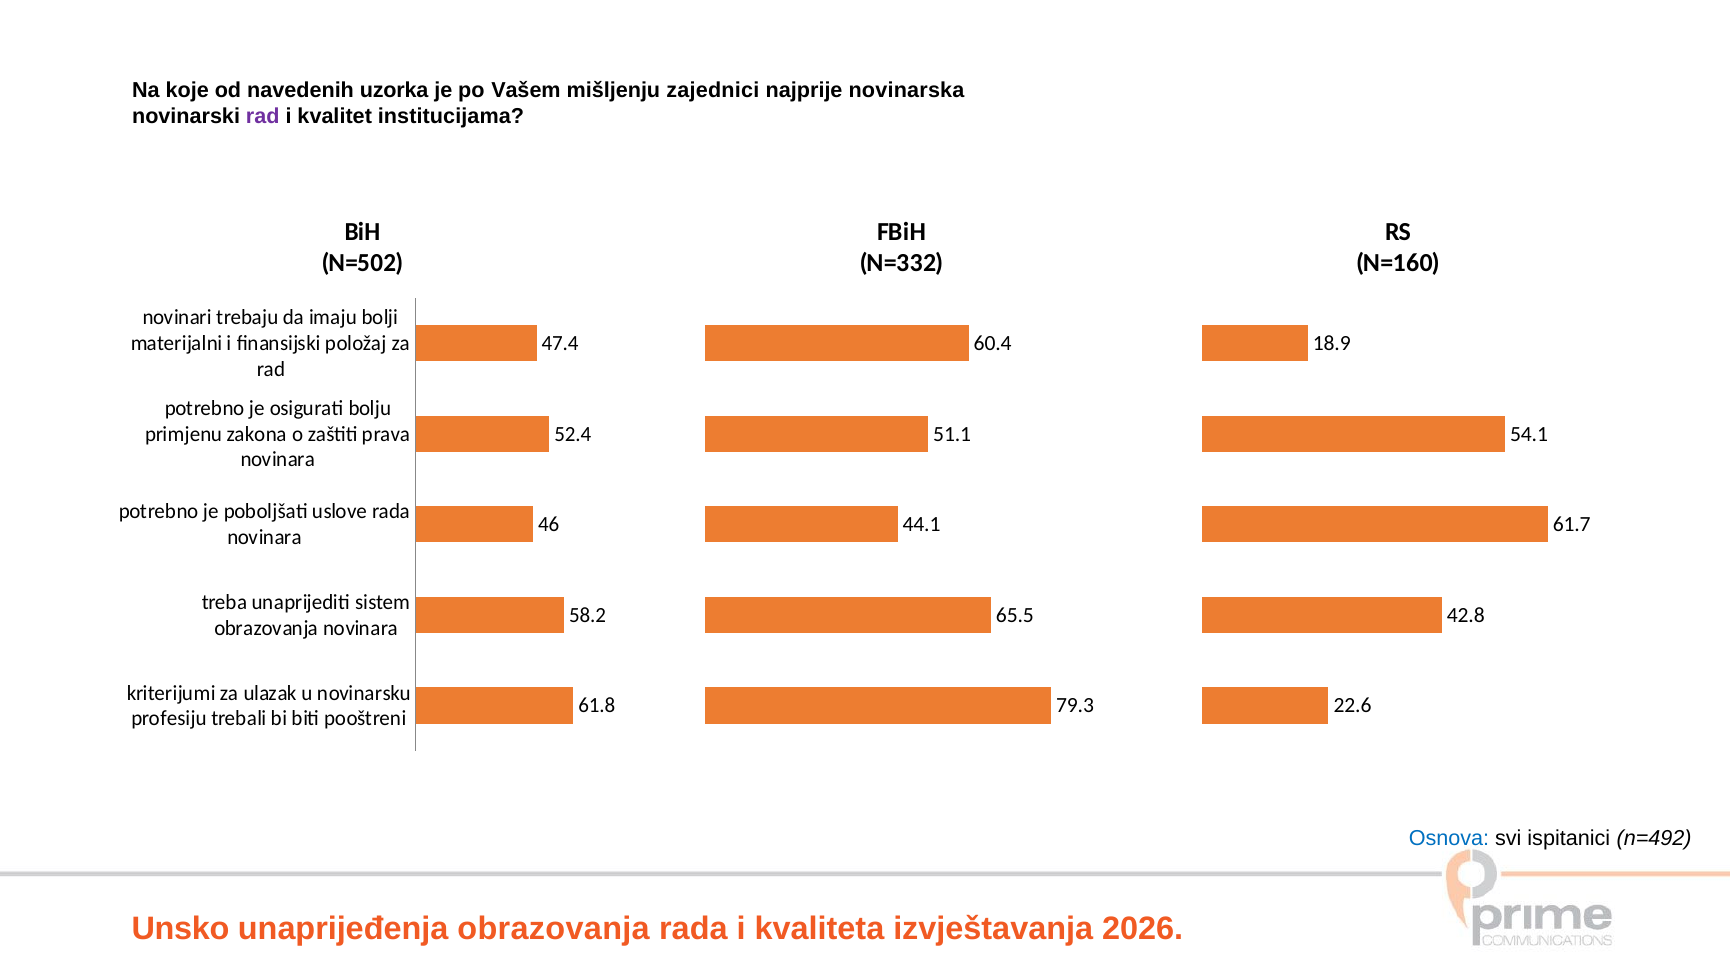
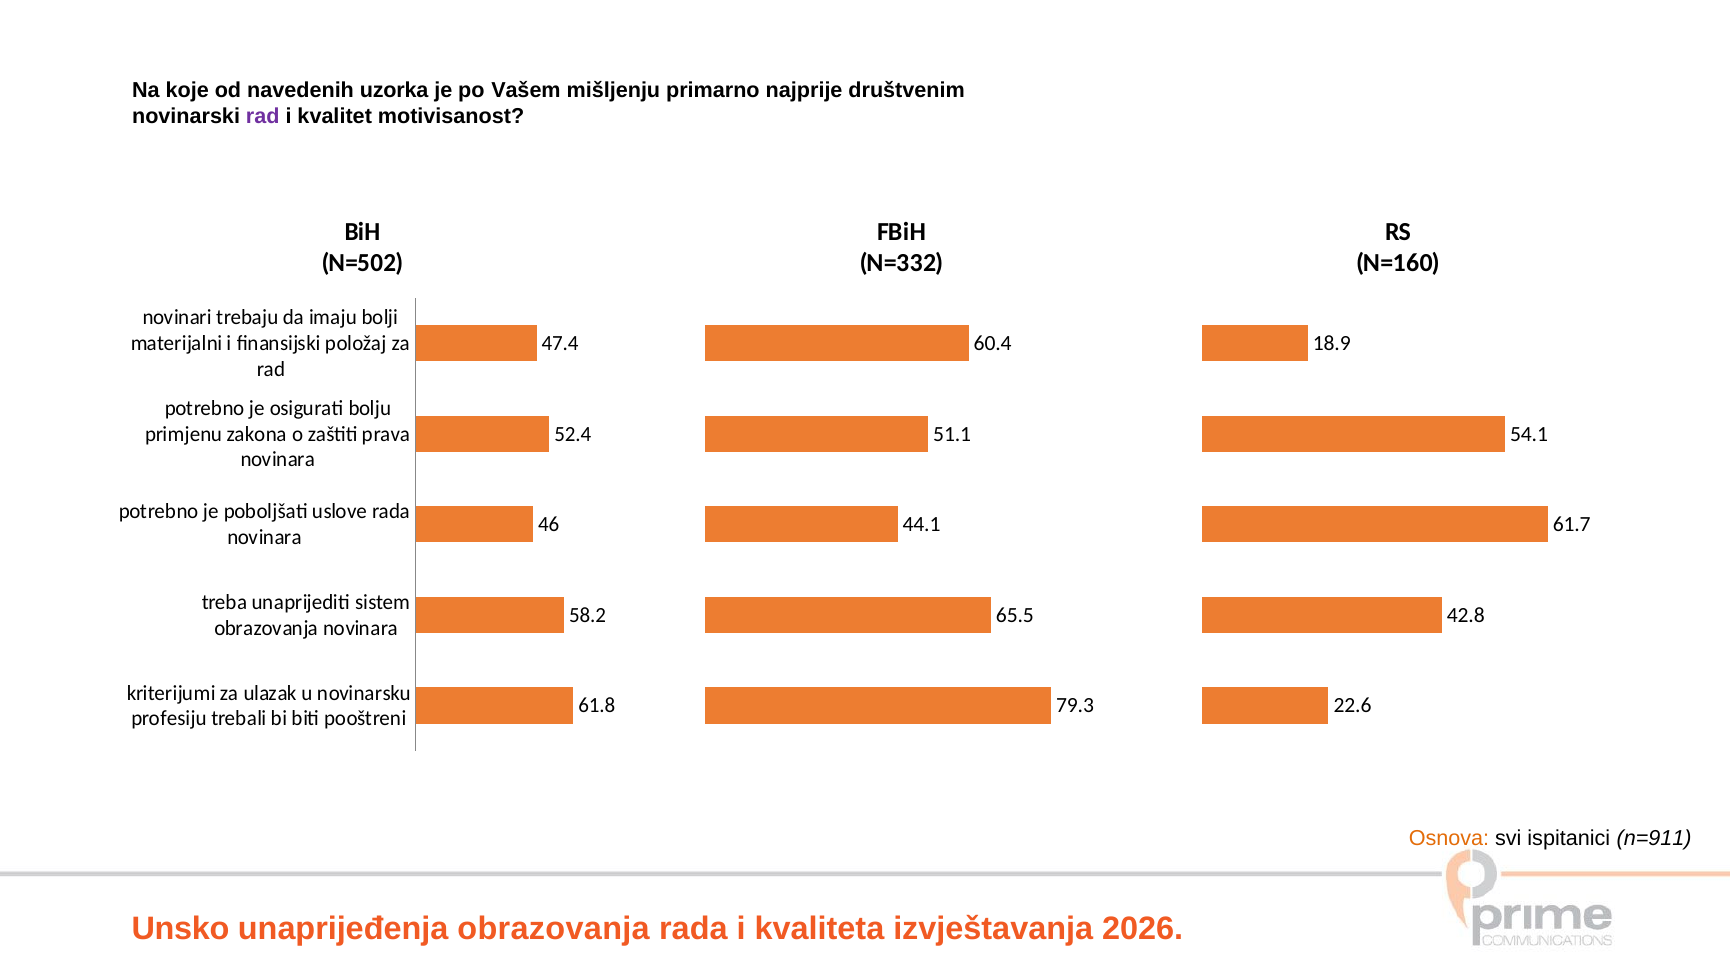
zajednici: zajednici -> primarno
novinarska: novinarska -> društvenim
institucijama: institucijama -> motivisanost
Osnova colour: blue -> orange
n=492: n=492 -> n=911
